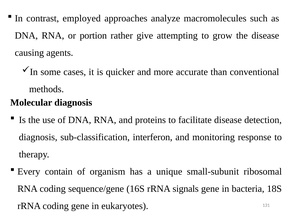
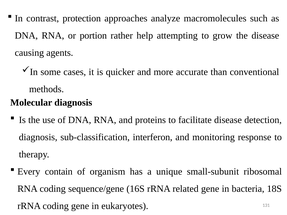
employed: employed -> protection
give: give -> help
signals: signals -> related
